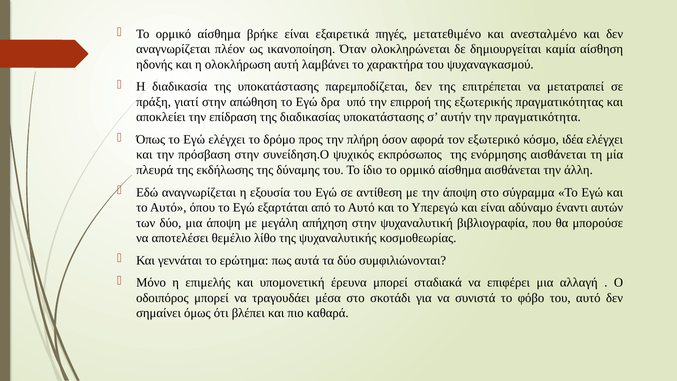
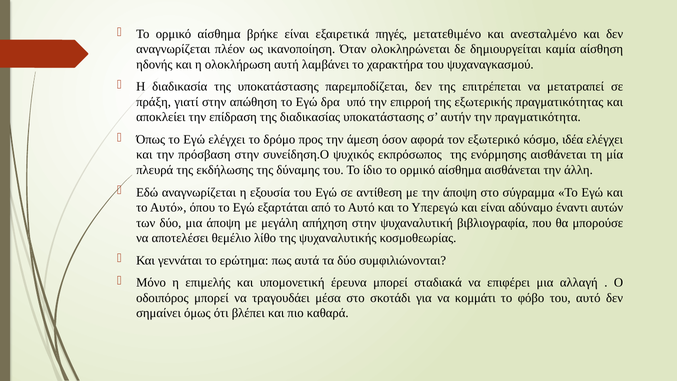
πλήρη: πλήρη -> άμεση
συνιστά: συνιστά -> κομμάτι
